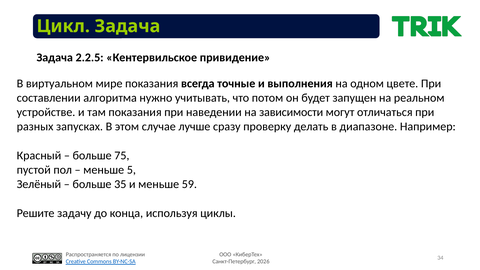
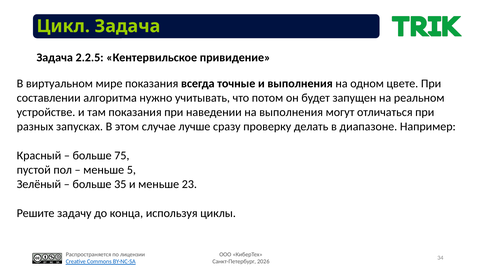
на зависимости: зависимости -> выполнения
59: 59 -> 23
